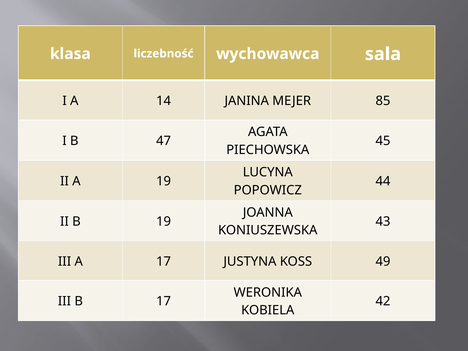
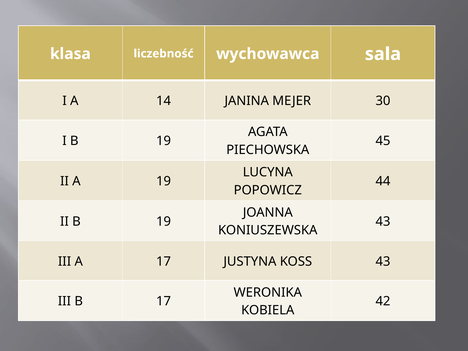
85: 85 -> 30
I B 47: 47 -> 19
KOSS 49: 49 -> 43
